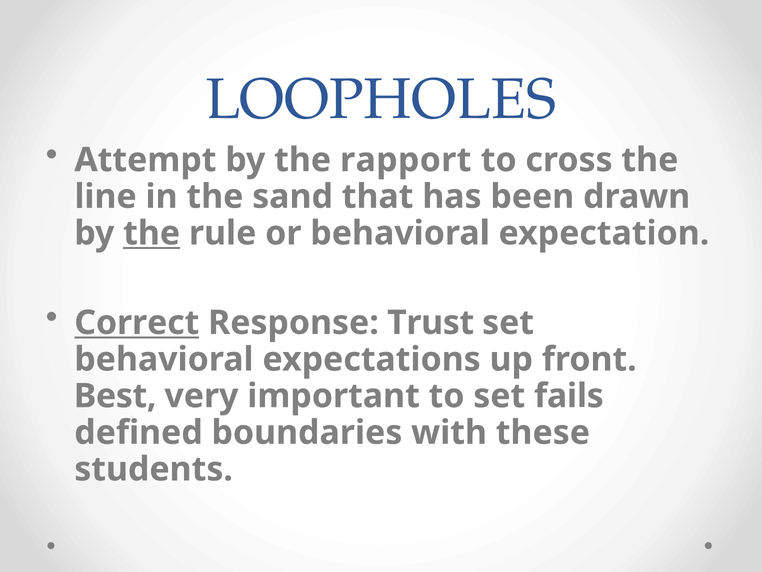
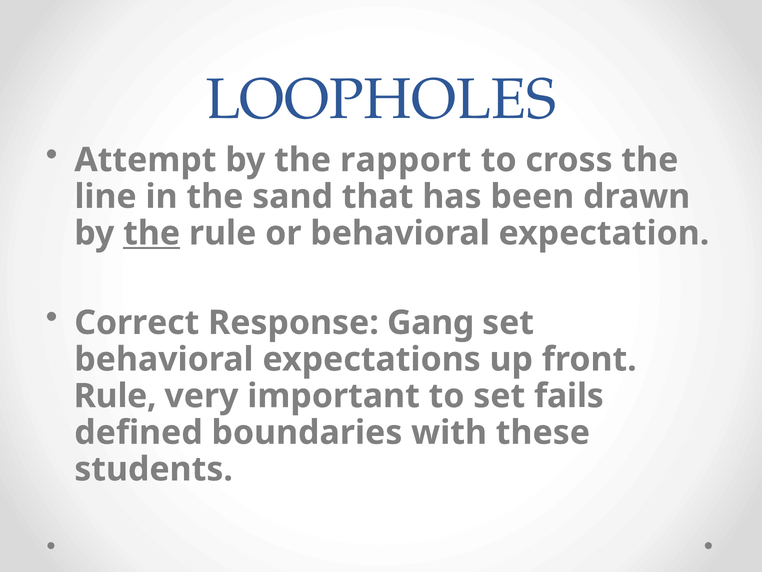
Correct underline: present -> none
Trust: Trust -> Gang
Best at (115, 396): Best -> Rule
